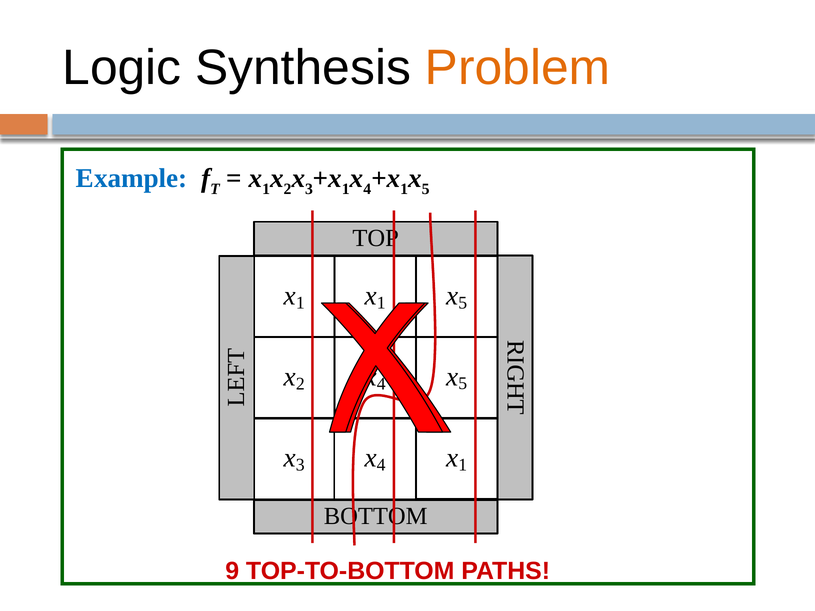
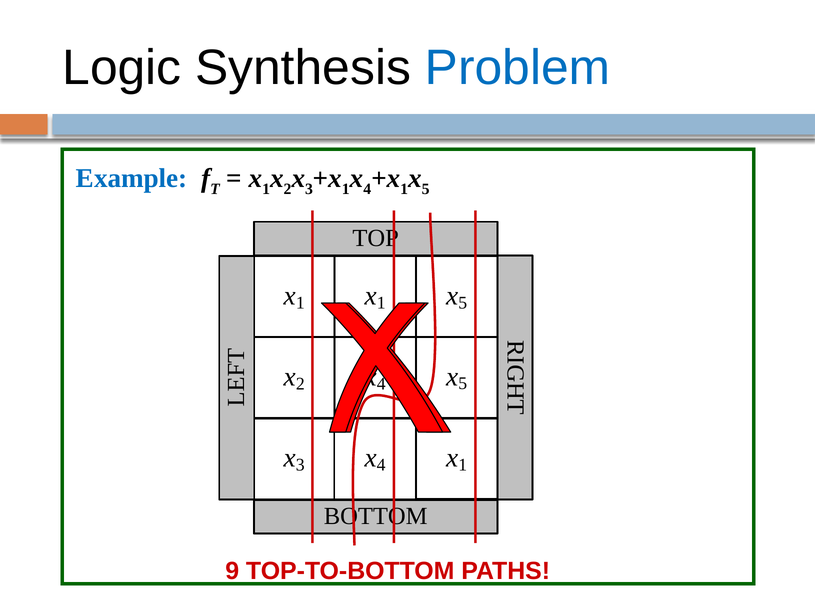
Problem colour: orange -> blue
